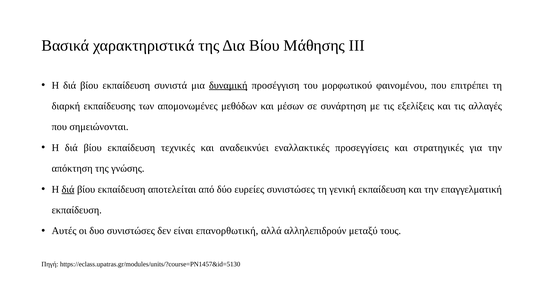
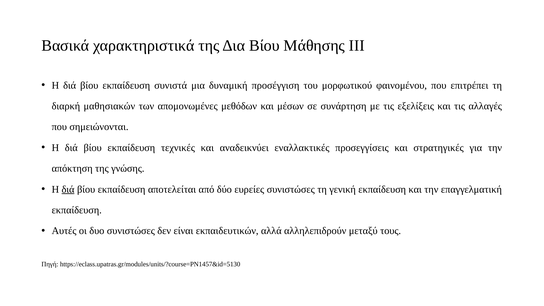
δυναμική underline: present -> none
εκπαίδευσης: εκπαίδευσης -> μαθησιακών
επανορθωτική: επανορθωτική -> εκπαιδευτικών
